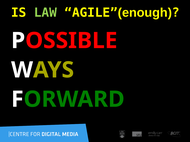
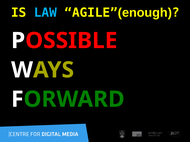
LAW colour: light green -> light blue
